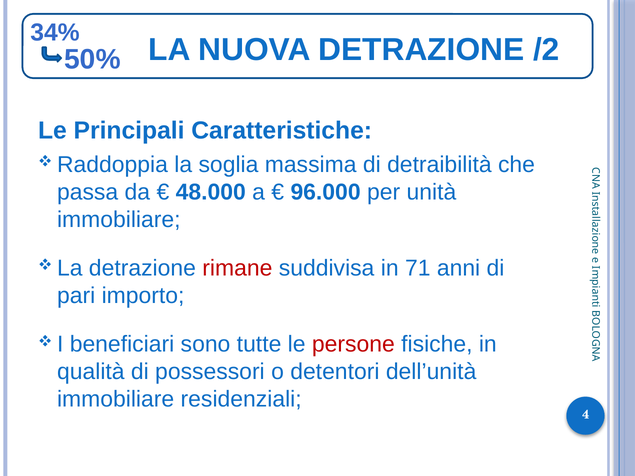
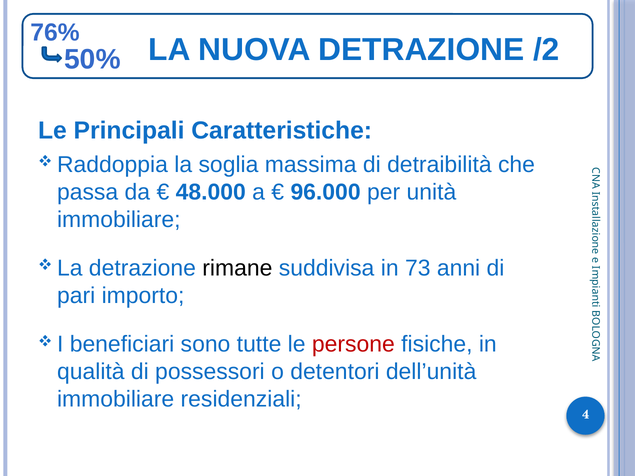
34%: 34% -> 76%
rimane colour: red -> black
71: 71 -> 73
